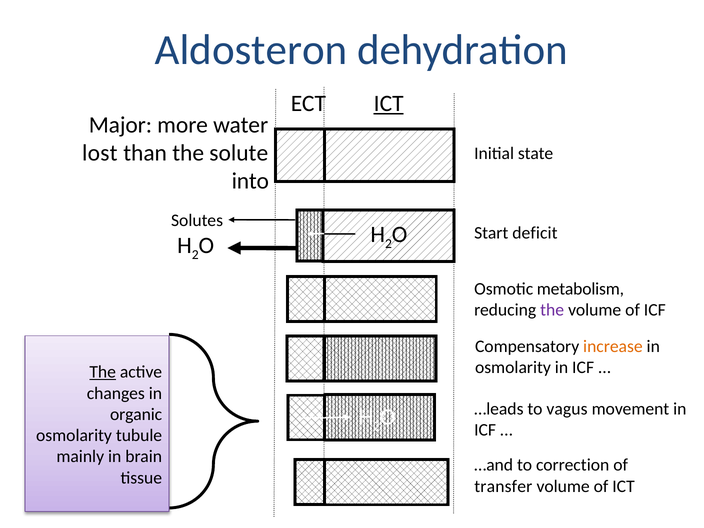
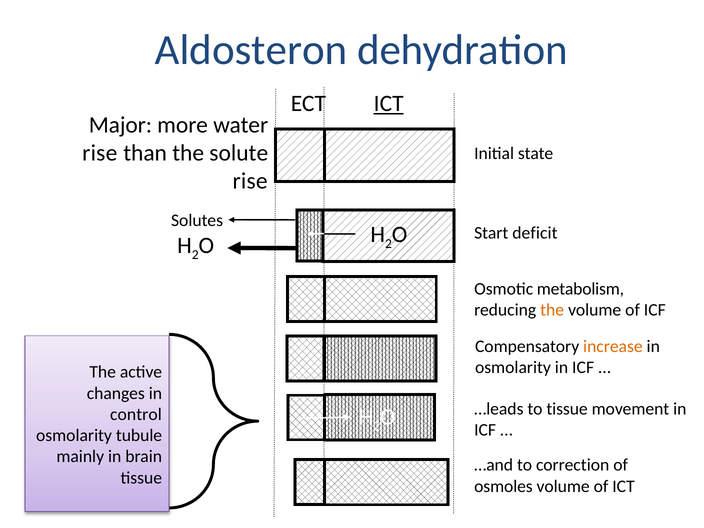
lost at (100, 153): lost -> rise
into at (250, 181): into -> rise
the at (552, 310) colour: purple -> orange
The at (103, 372) underline: present -> none
to vagus: vagus -> tissue
organic: organic -> control
transfer: transfer -> osmoles
